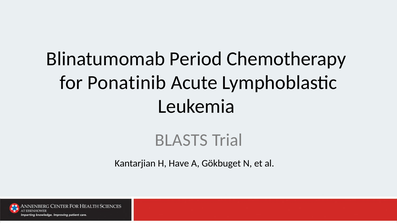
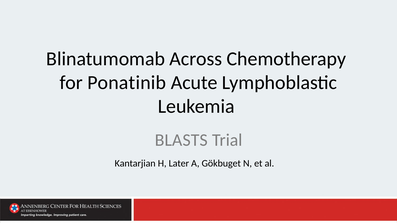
Period: Period -> Across
Have: Have -> Later
